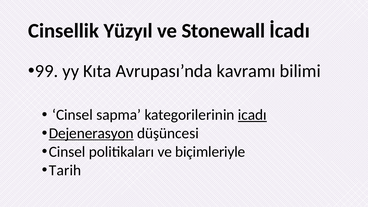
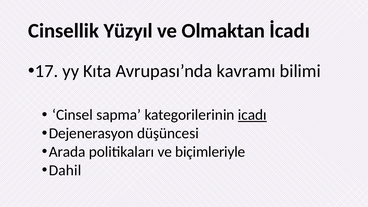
Stonewall: Stonewall -> Olmaktan
99: 99 -> 17
Dejenerasyon underline: present -> none
Cinsel at (67, 152): Cinsel -> Arada
Tarih: Tarih -> Dahil
